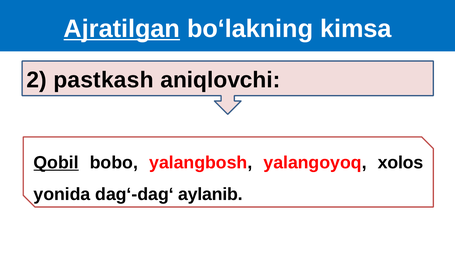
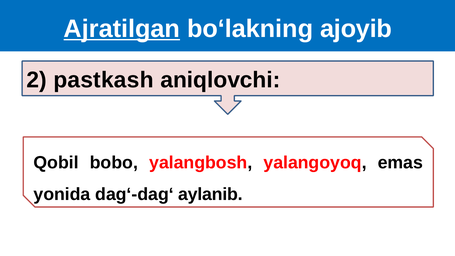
kimsa: kimsa -> ajoyib
Qobil underline: present -> none
xolos: xolos -> emas
